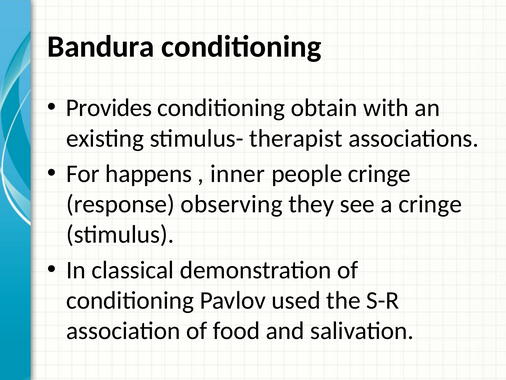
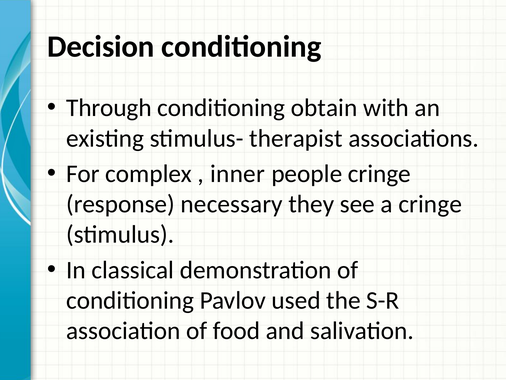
Bandura: Bandura -> Decision
Provides: Provides -> Through
happens: happens -> complex
observing: observing -> necessary
